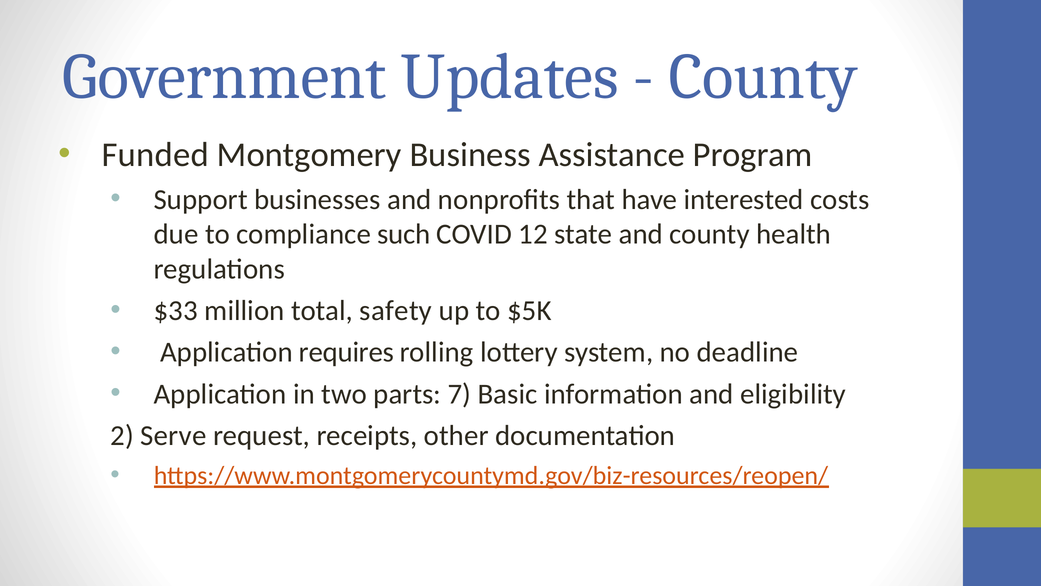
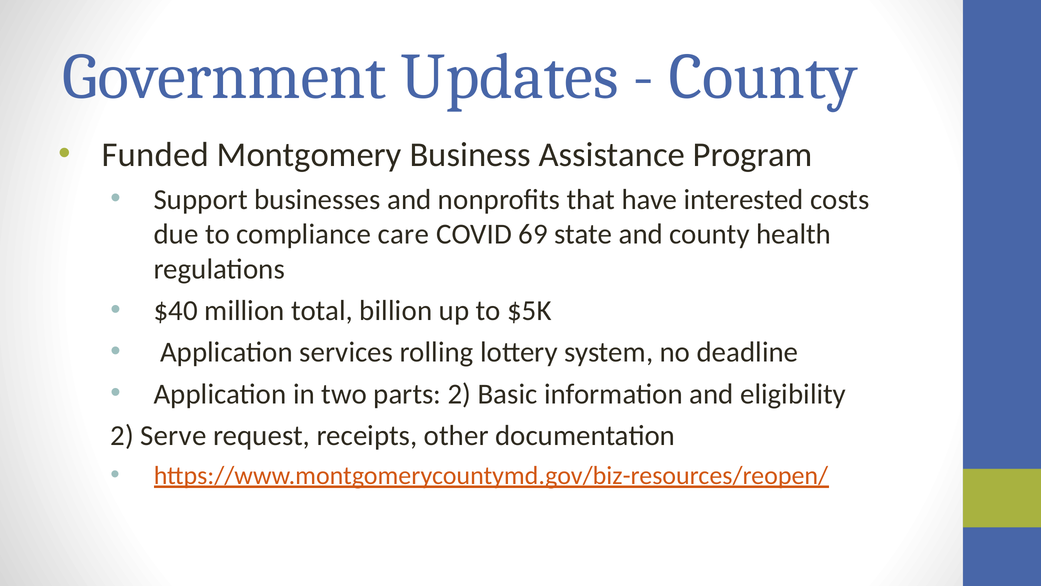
such: such -> care
12: 12 -> 69
$33: $33 -> $40
safety: safety -> billion
requires: requires -> services
parts 7: 7 -> 2
